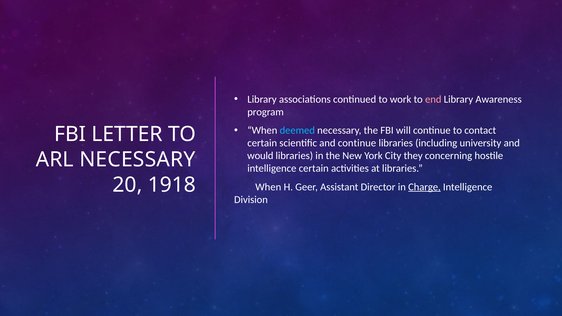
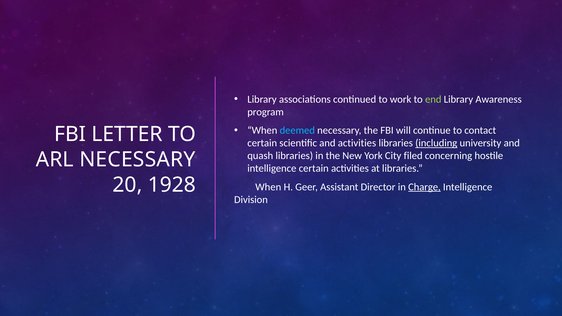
end colour: pink -> light green
and continue: continue -> activities
including underline: none -> present
would: would -> quash
they: they -> filed
1918: 1918 -> 1928
